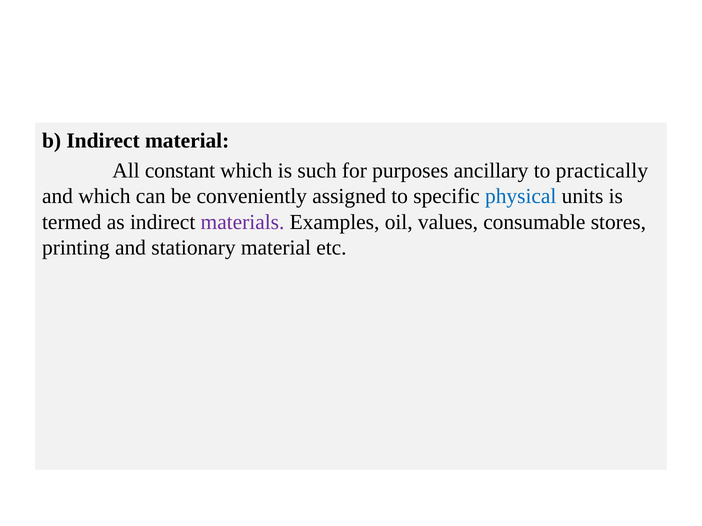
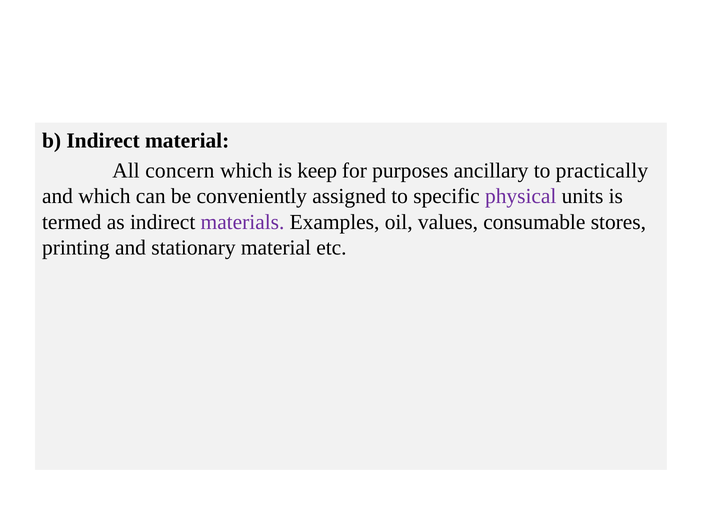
constant: constant -> concern
such: such -> keep
physical colour: blue -> purple
